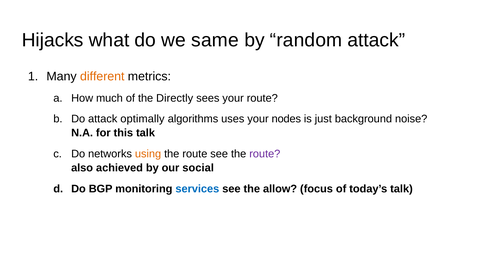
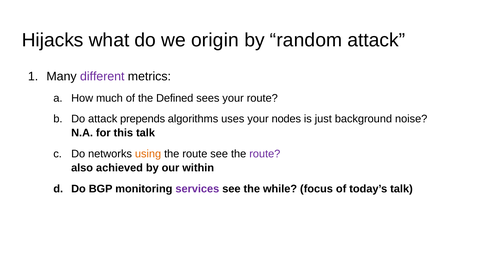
same: same -> origin
different colour: orange -> purple
Directly: Directly -> Defined
optimally: optimally -> prepends
social: social -> within
services colour: blue -> purple
allow: allow -> while
